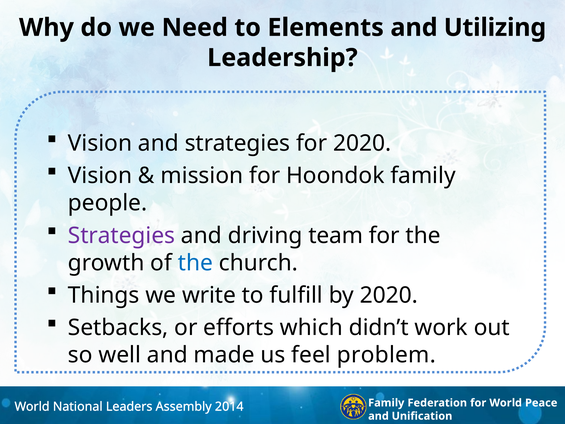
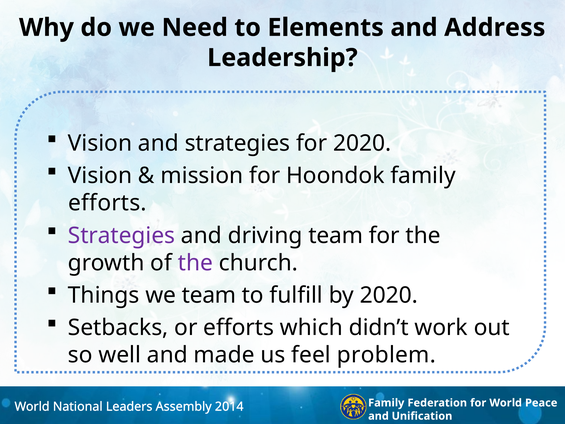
Utilizing: Utilizing -> Address
people at (108, 203): people -> efforts
the at (195, 263) colour: blue -> purple
we write: write -> team
